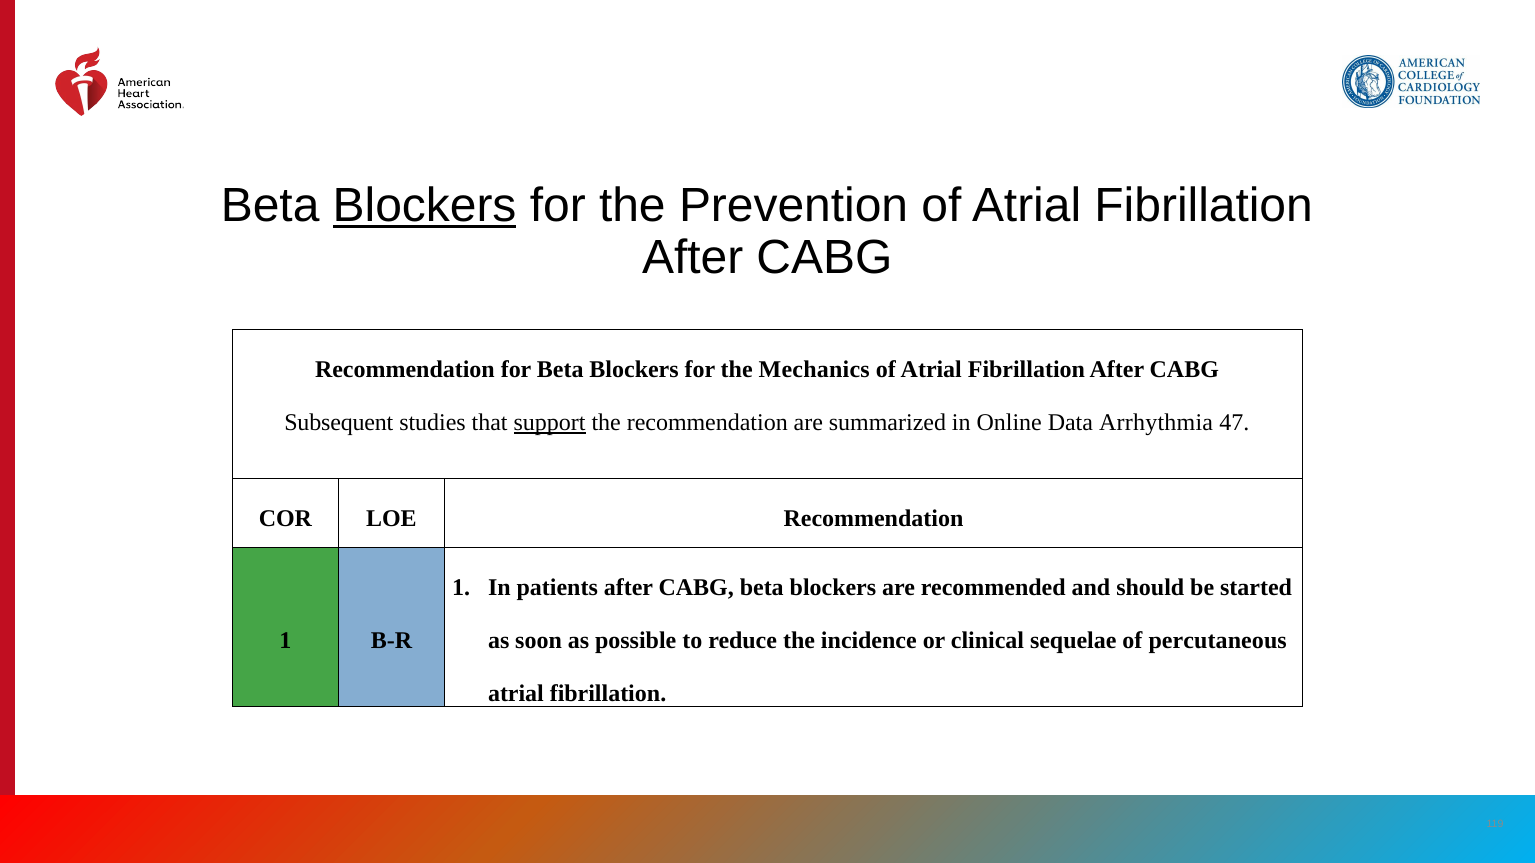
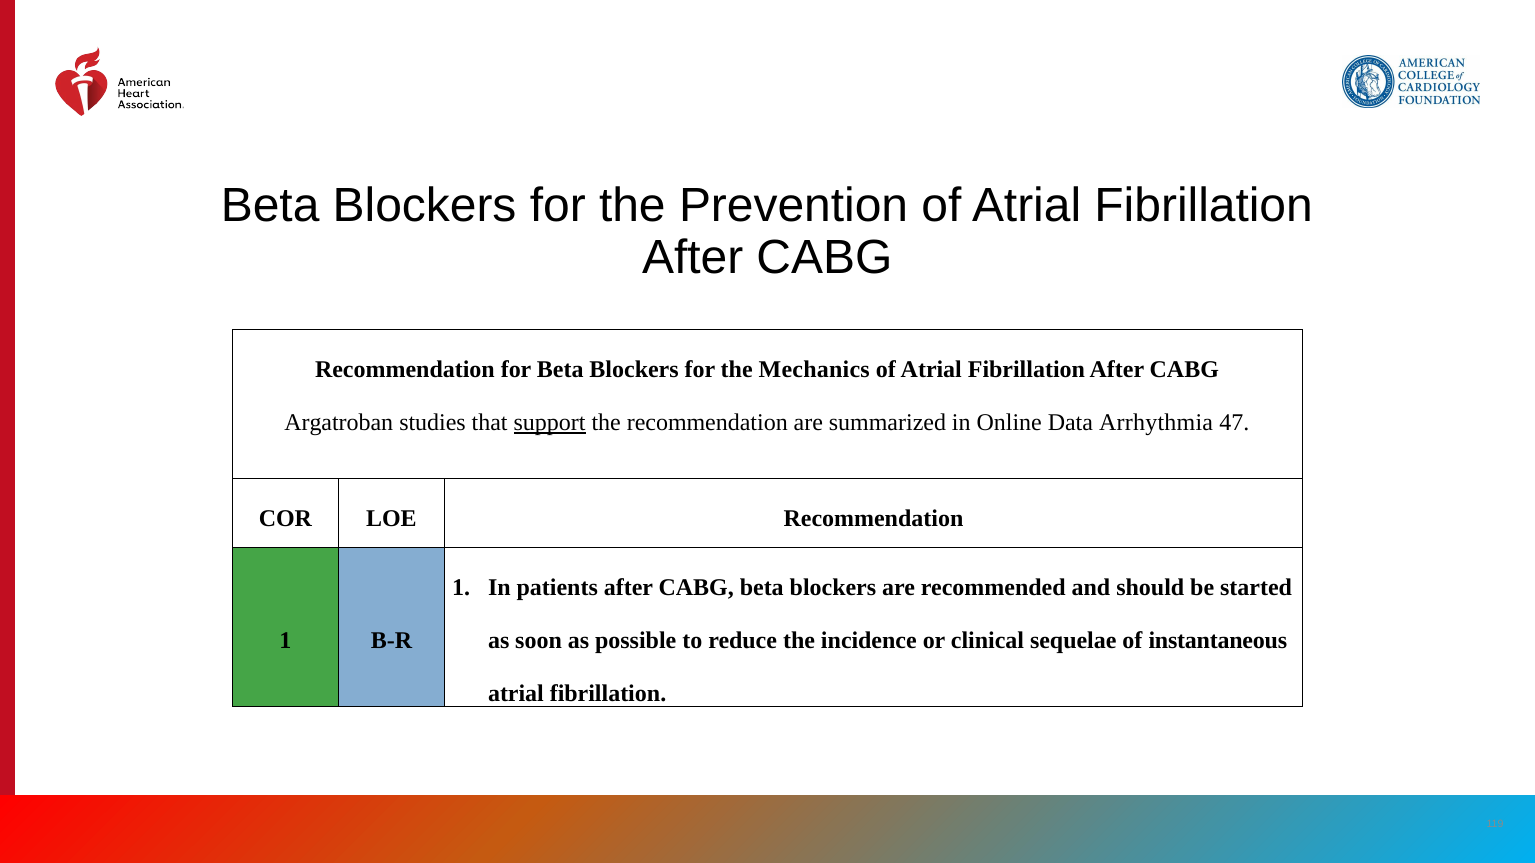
Blockers at (425, 206) underline: present -> none
Subsequent: Subsequent -> Argatroban
percutaneous: percutaneous -> instantaneous
